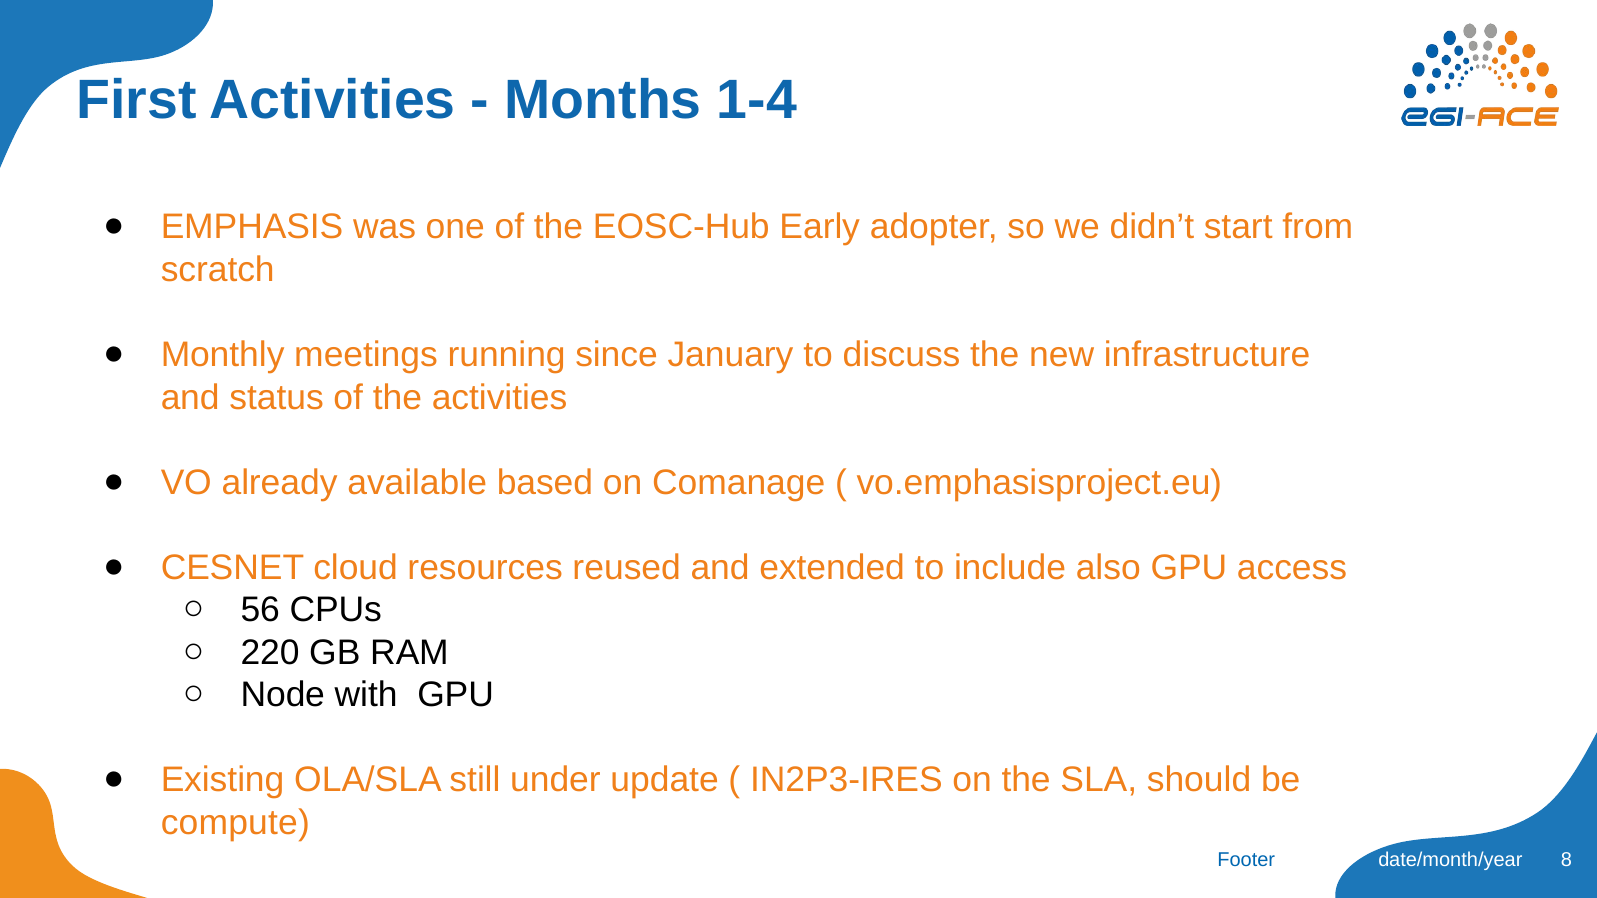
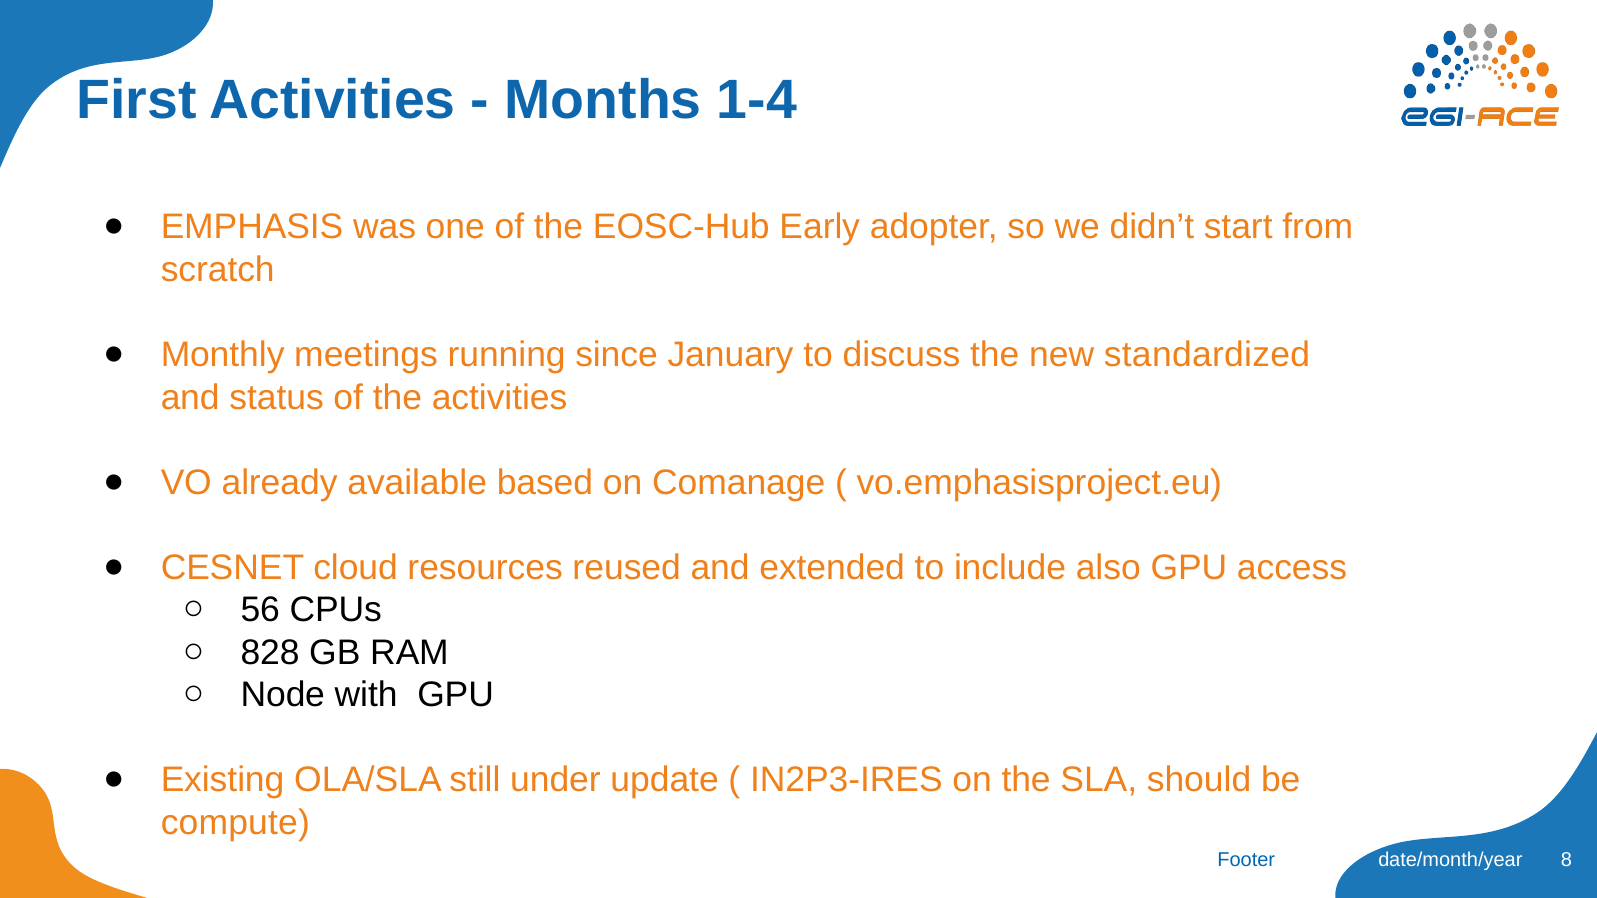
infrastructure: infrastructure -> standardized
220: 220 -> 828
